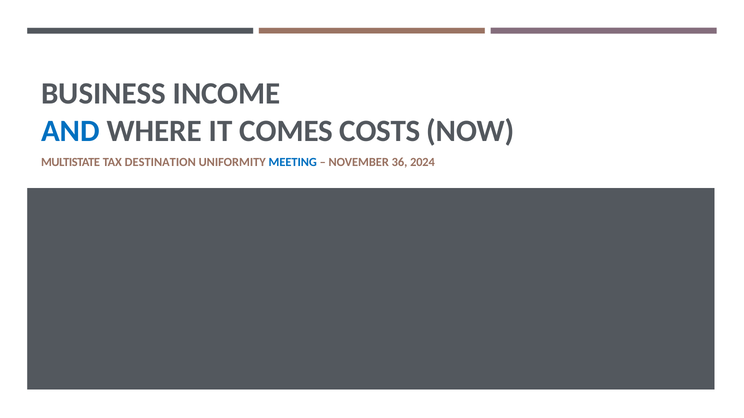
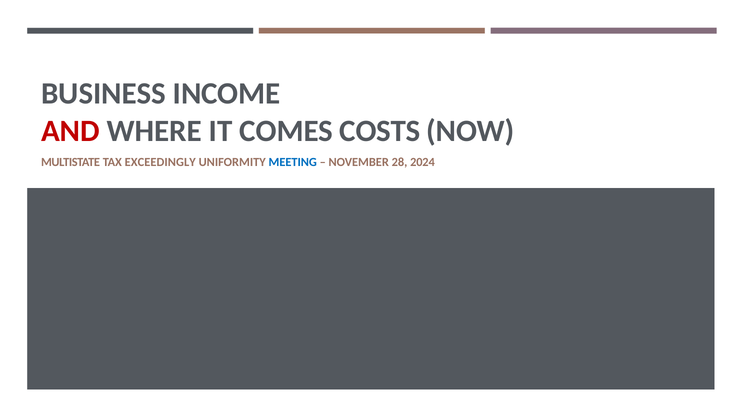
AND colour: blue -> red
DESTINATION: DESTINATION -> EXCEEDINGLY
36: 36 -> 28
